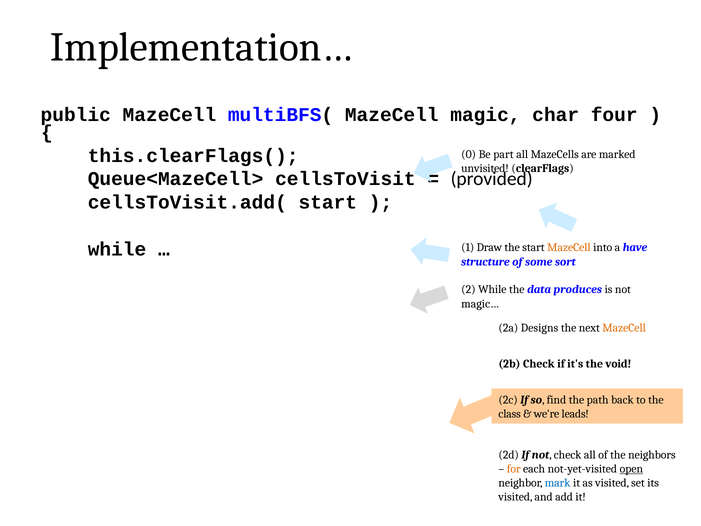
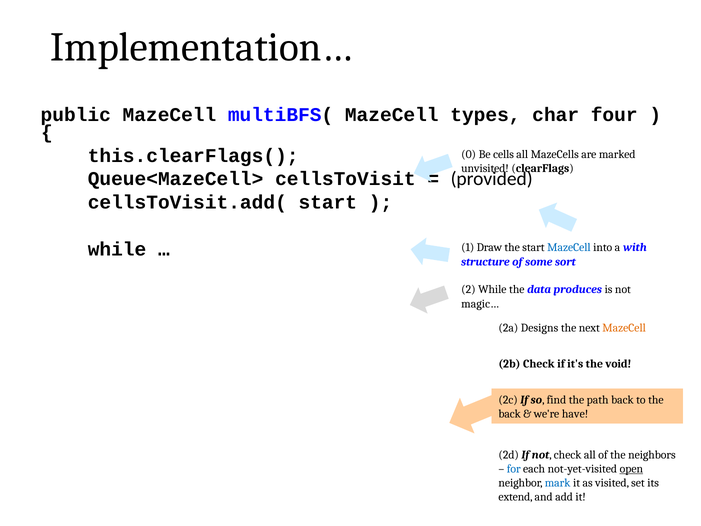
magic: magic -> types
part: part -> cells
MazeCell at (569, 248) colour: orange -> blue
have: have -> with
class at (510, 414): class -> back
leads: leads -> have
for colour: orange -> blue
visited at (515, 497): visited -> extend
